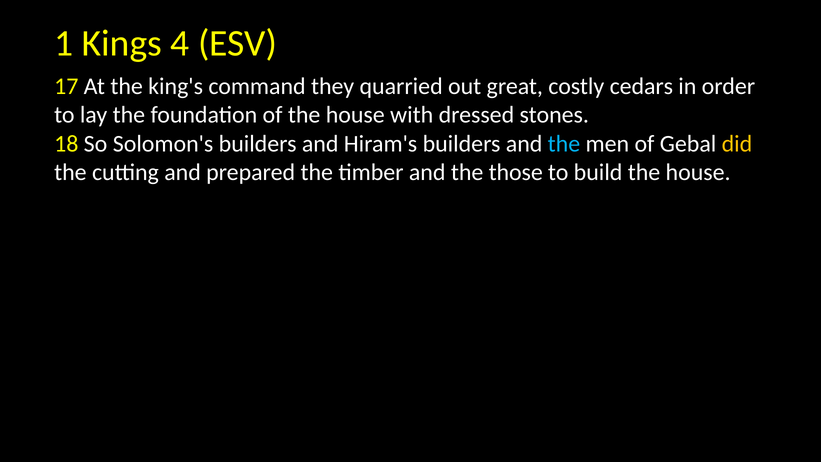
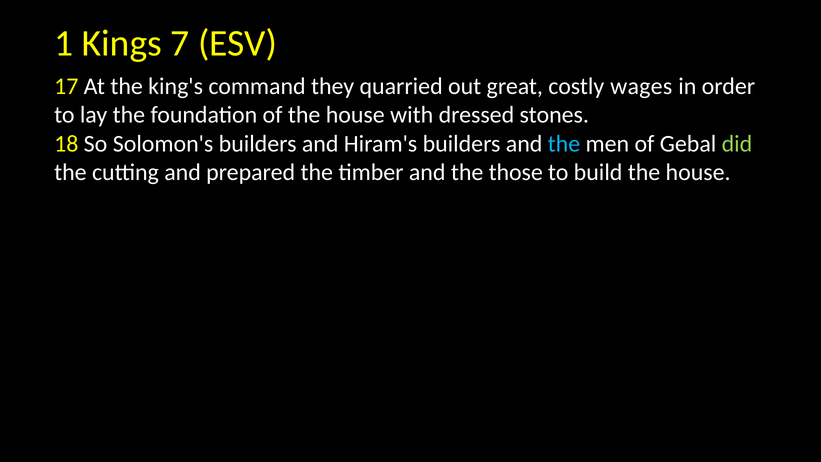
4: 4 -> 7
cedars: cedars -> wages
did colour: yellow -> light green
